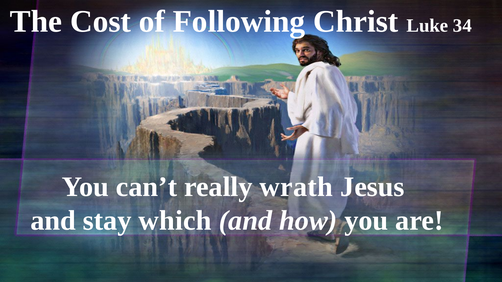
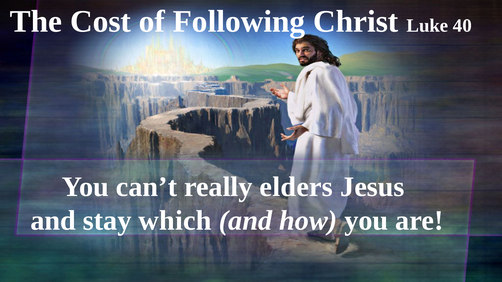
34: 34 -> 40
wrath: wrath -> elders
